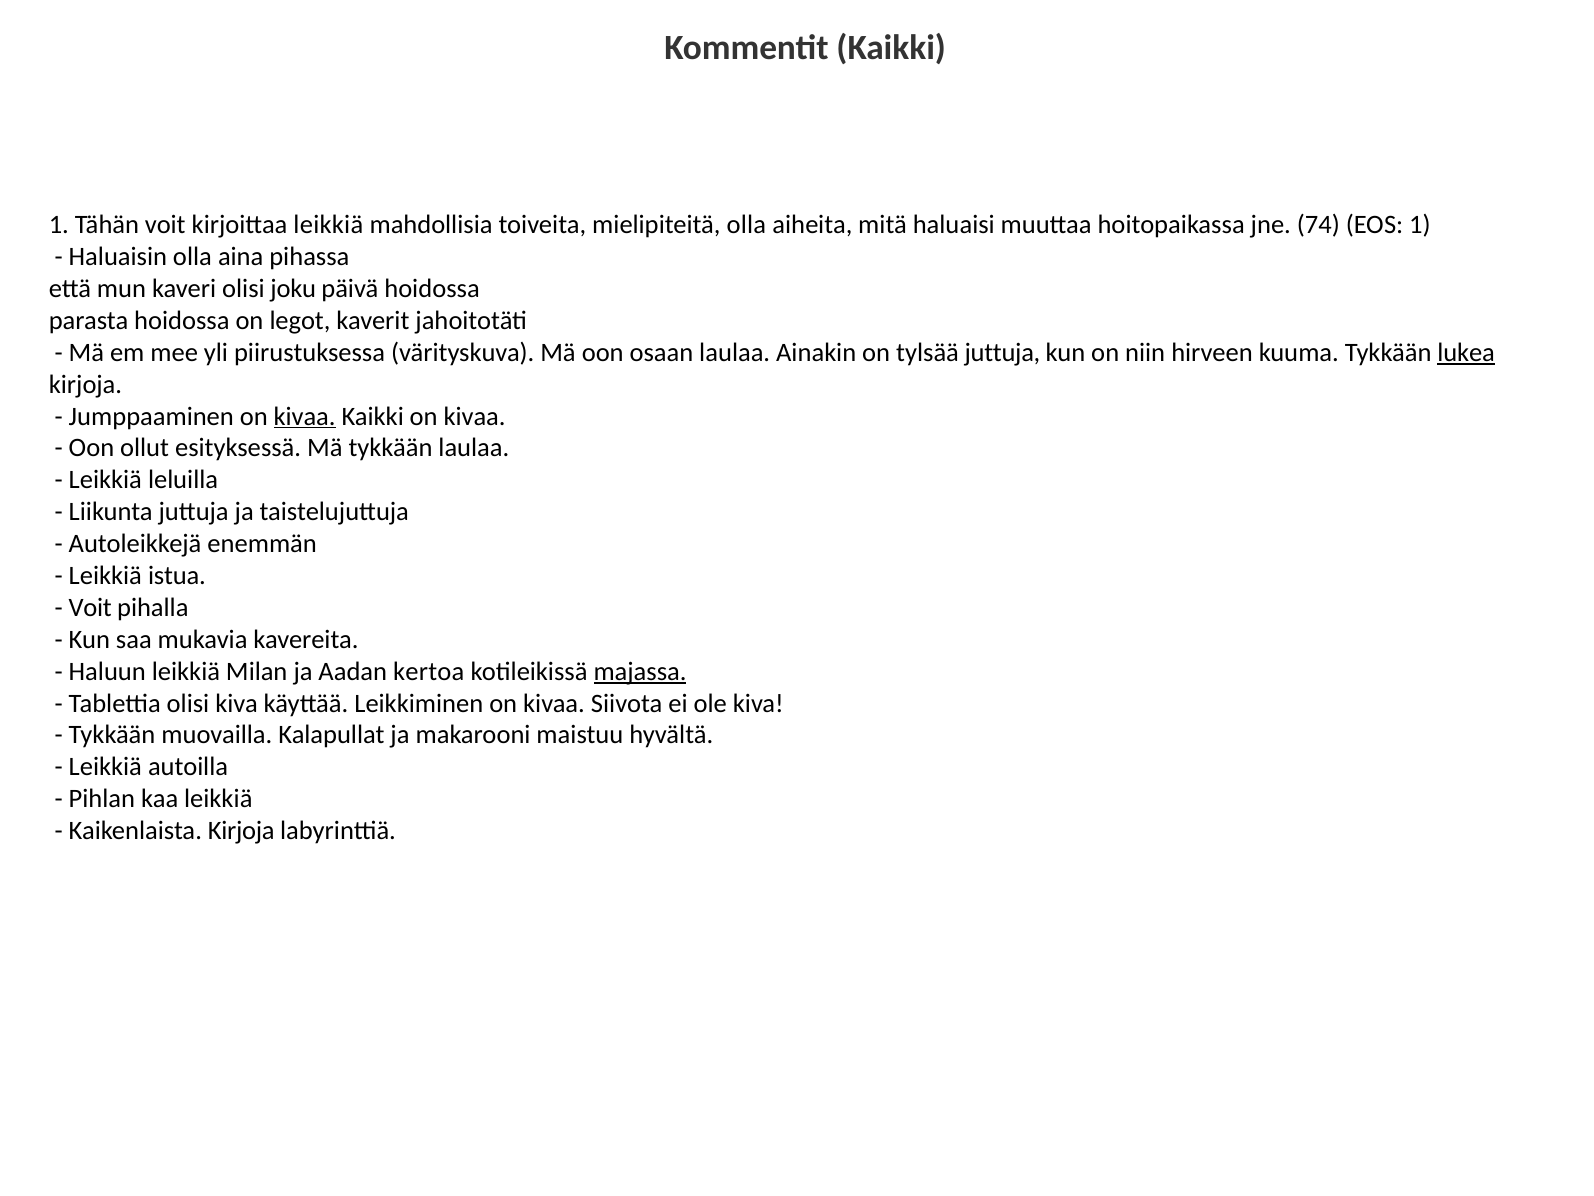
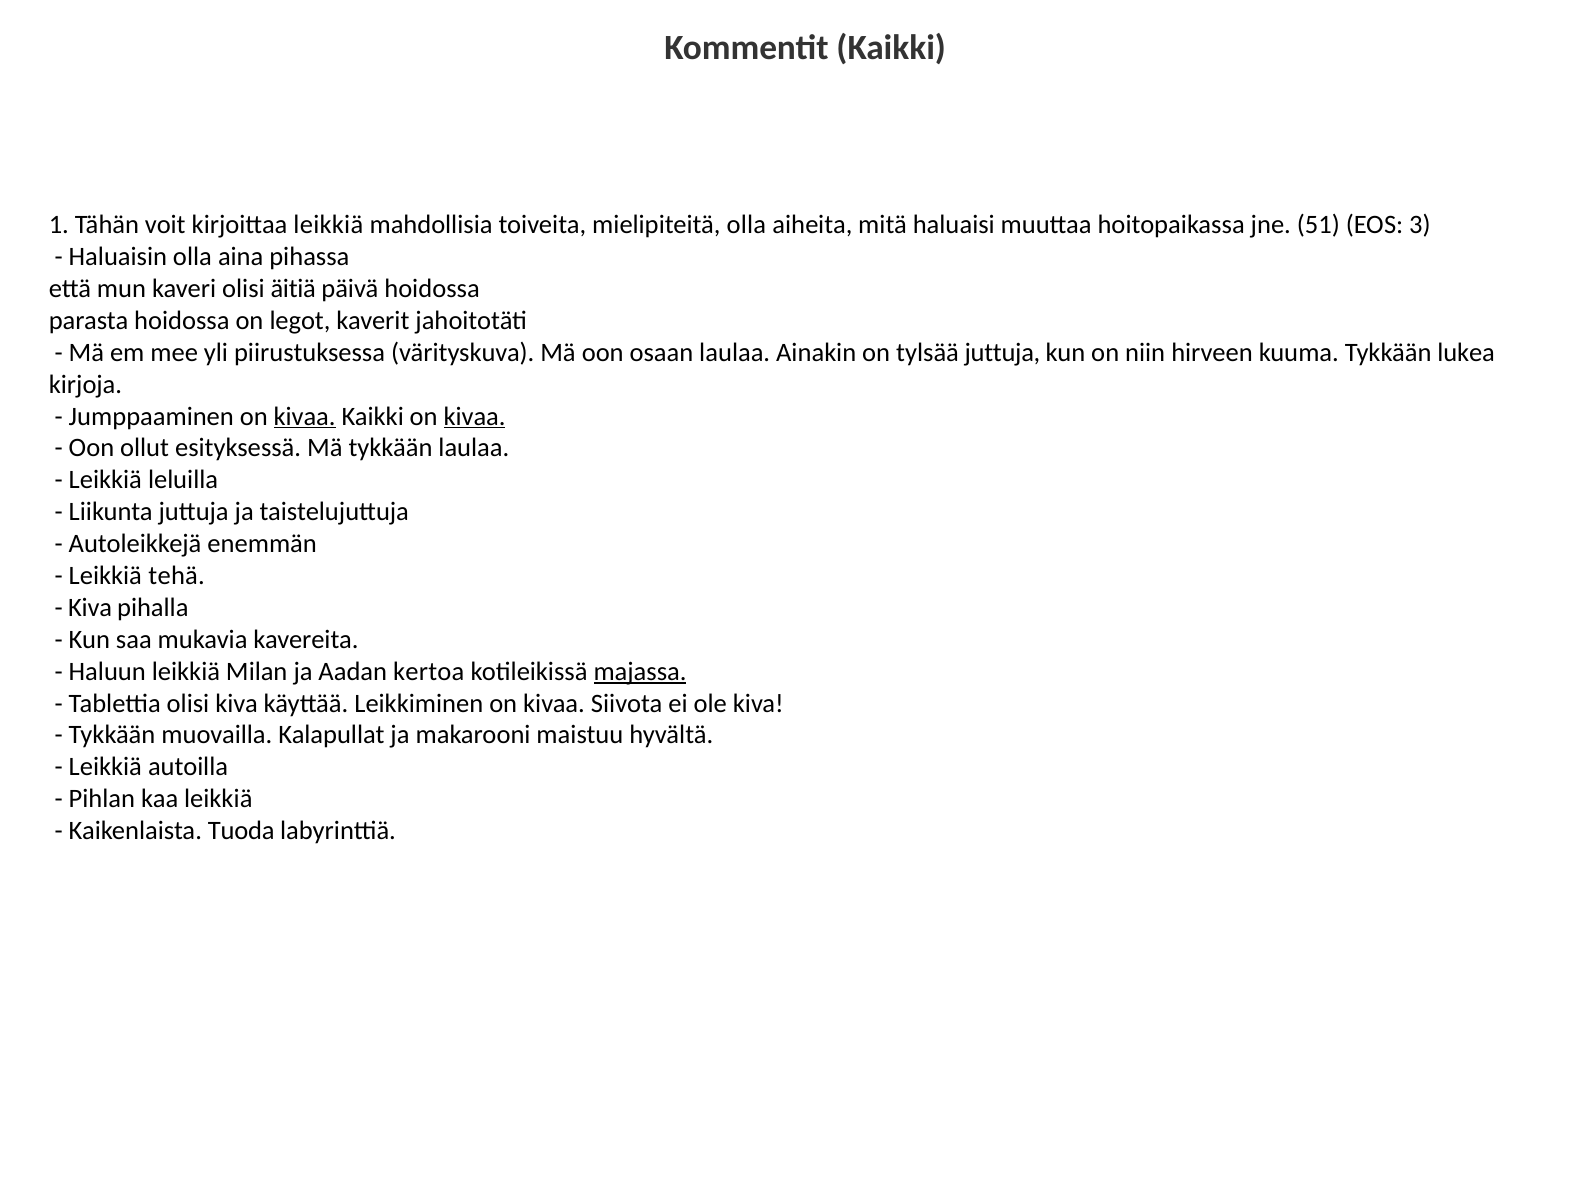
74: 74 -> 51
EOS 1: 1 -> 3
joku: joku -> äitiä
lukea underline: present -> none
kivaa at (475, 416) underline: none -> present
istua: istua -> tehä
Voit at (90, 607): Voit -> Kiva
Kaikenlaista Kirjoja: Kirjoja -> Tuoda
